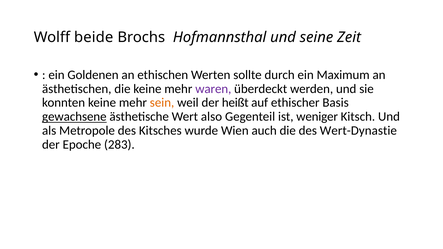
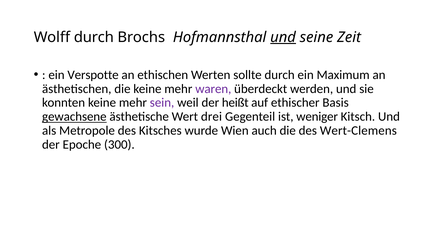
Wolff beide: beide -> durch
und at (283, 37) underline: none -> present
Goldenen: Goldenen -> Verspotte
sein colour: orange -> purple
also: also -> drei
Wert-Dynastie: Wert-Dynastie -> Wert-Clemens
283: 283 -> 300
